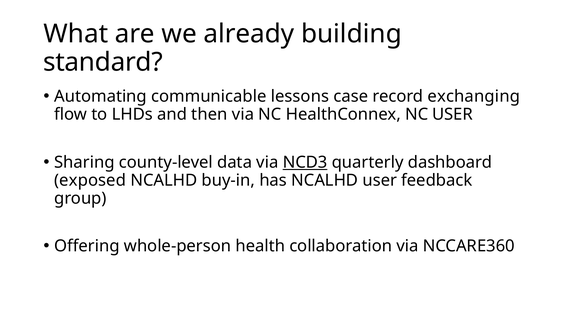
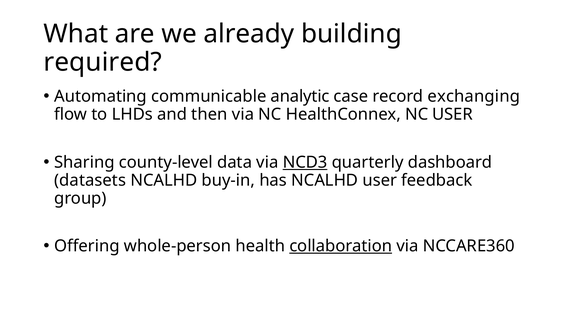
standard: standard -> required
lessons: lessons -> analytic
exposed: exposed -> datasets
collaboration underline: none -> present
